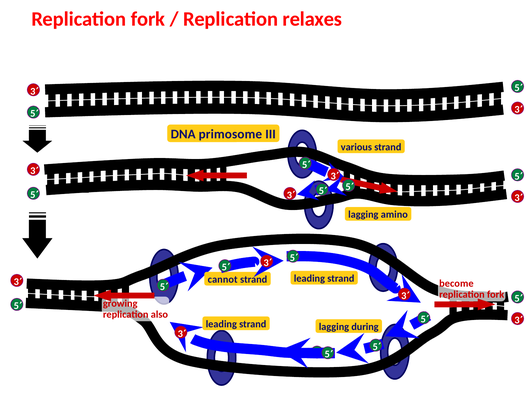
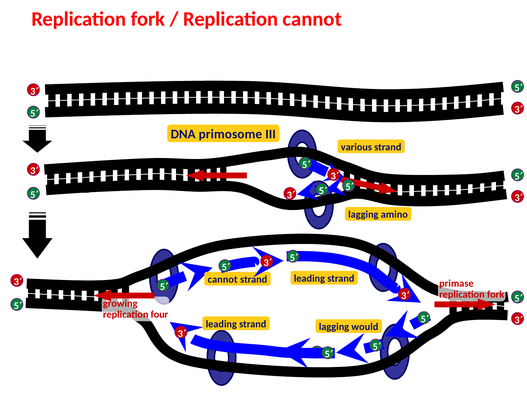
Replication relaxes: relaxes -> cannot
become: become -> primase
also: also -> four
during: during -> would
